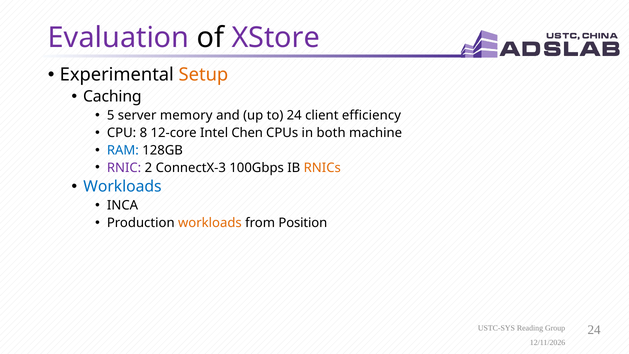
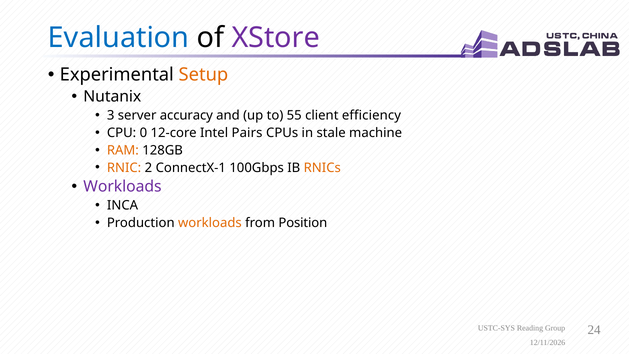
Evaluation colour: purple -> blue
Caching: Caching -> Nutanix
5: 5 -> 3
memory: memory -> accuracy
to 24: 24 -> 55
8: 8 -> 0
Chen: Chen -> Pairs
both: both -> stale
RAM colour: blue -> orange
RNIC colour: purple -> orange
ConnectX-3: ConnectX-3 -> ConnectX-1
Workloads at (122, 186) colour: blue -> purple
